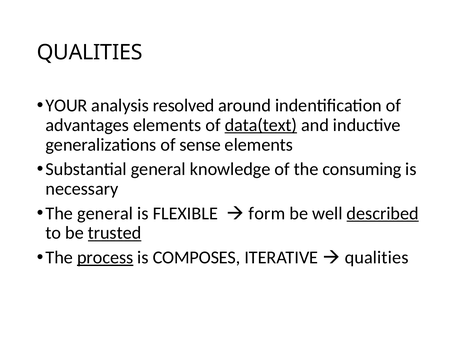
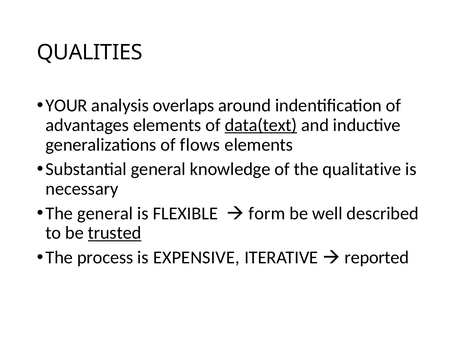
resolved: resolved -> overlaps
sense: sense -> flows
consuming: consuming -> qualitative
described underline: present -> none
process underline: present -> none
COMPOSES: COMPOSES -> EXPENSIVE
qualities at (377, 257): qualities -> reported
